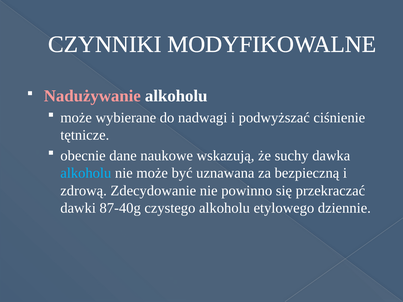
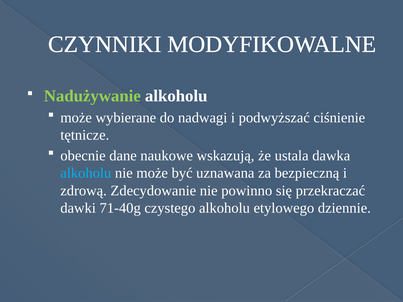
Nadużywanie colour: pink -> light green
suchy: suchy -> ustala
87-40g: 87-40g -> 71-40g
